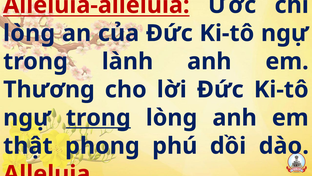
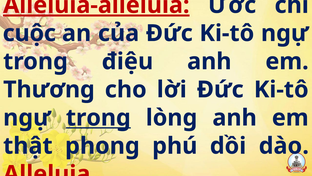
Alleluia-alleluia underline: none -> present
lòng at (29, 33): lòng -> cuộc
lành: lành -> điệu
